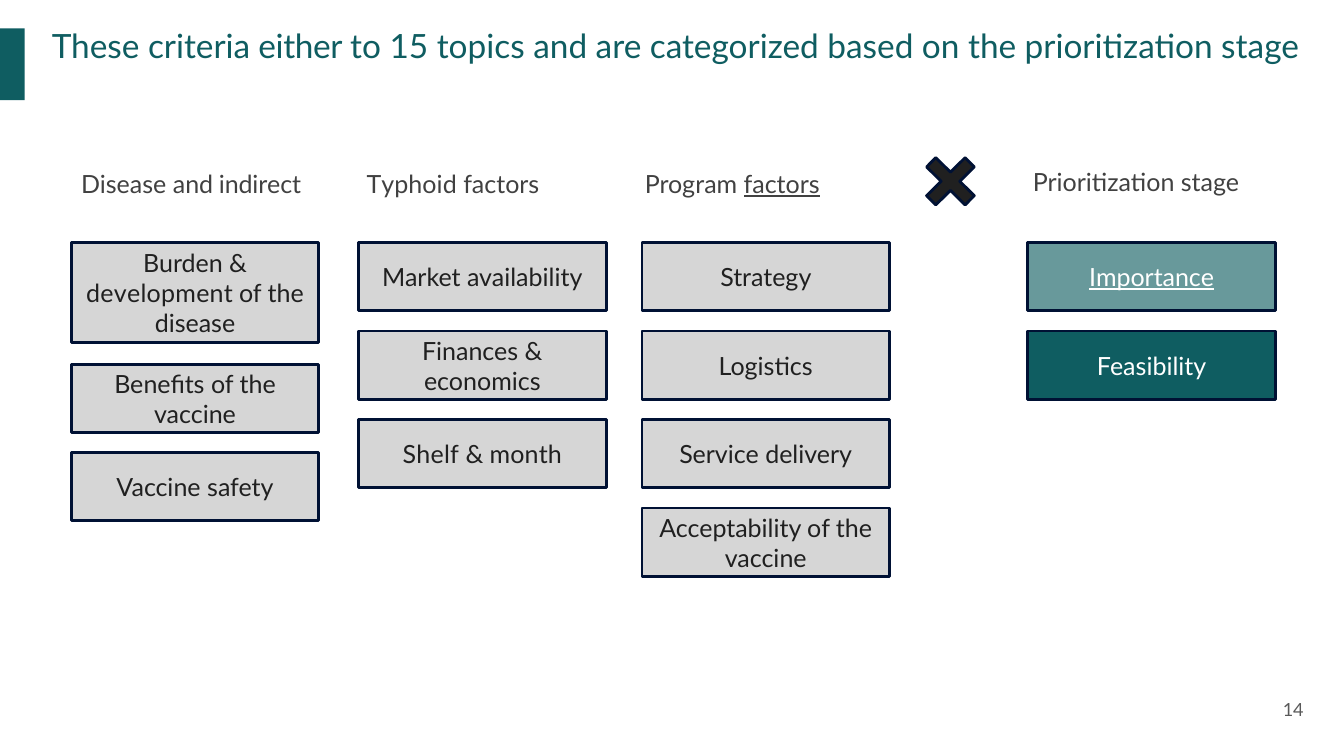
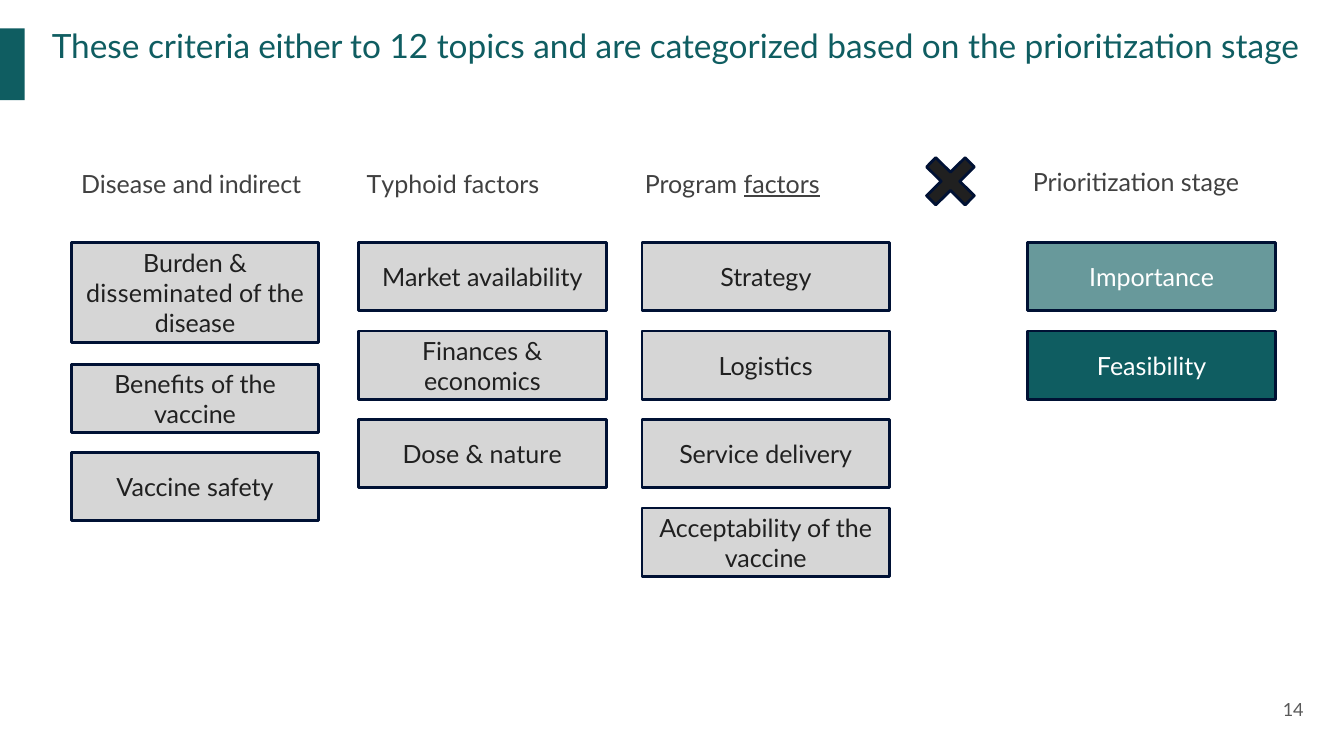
15: 15 -> 12
Importance underline: present -> none
development: development -> disseminated
Shelf: Shelf -> Dose
month: month -> nature
